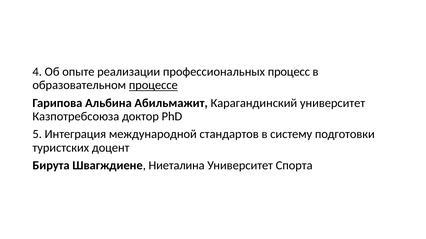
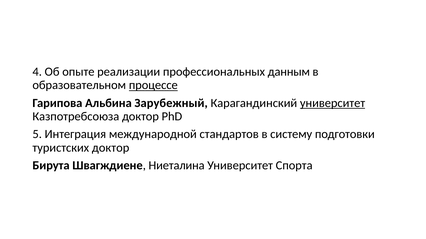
процесс: процесс -> данным
Абильмажит: Абильмажит -> Зарубежный
университет at (333, 103) underline: none -> present
туристских доцент: доцент -> доктор
